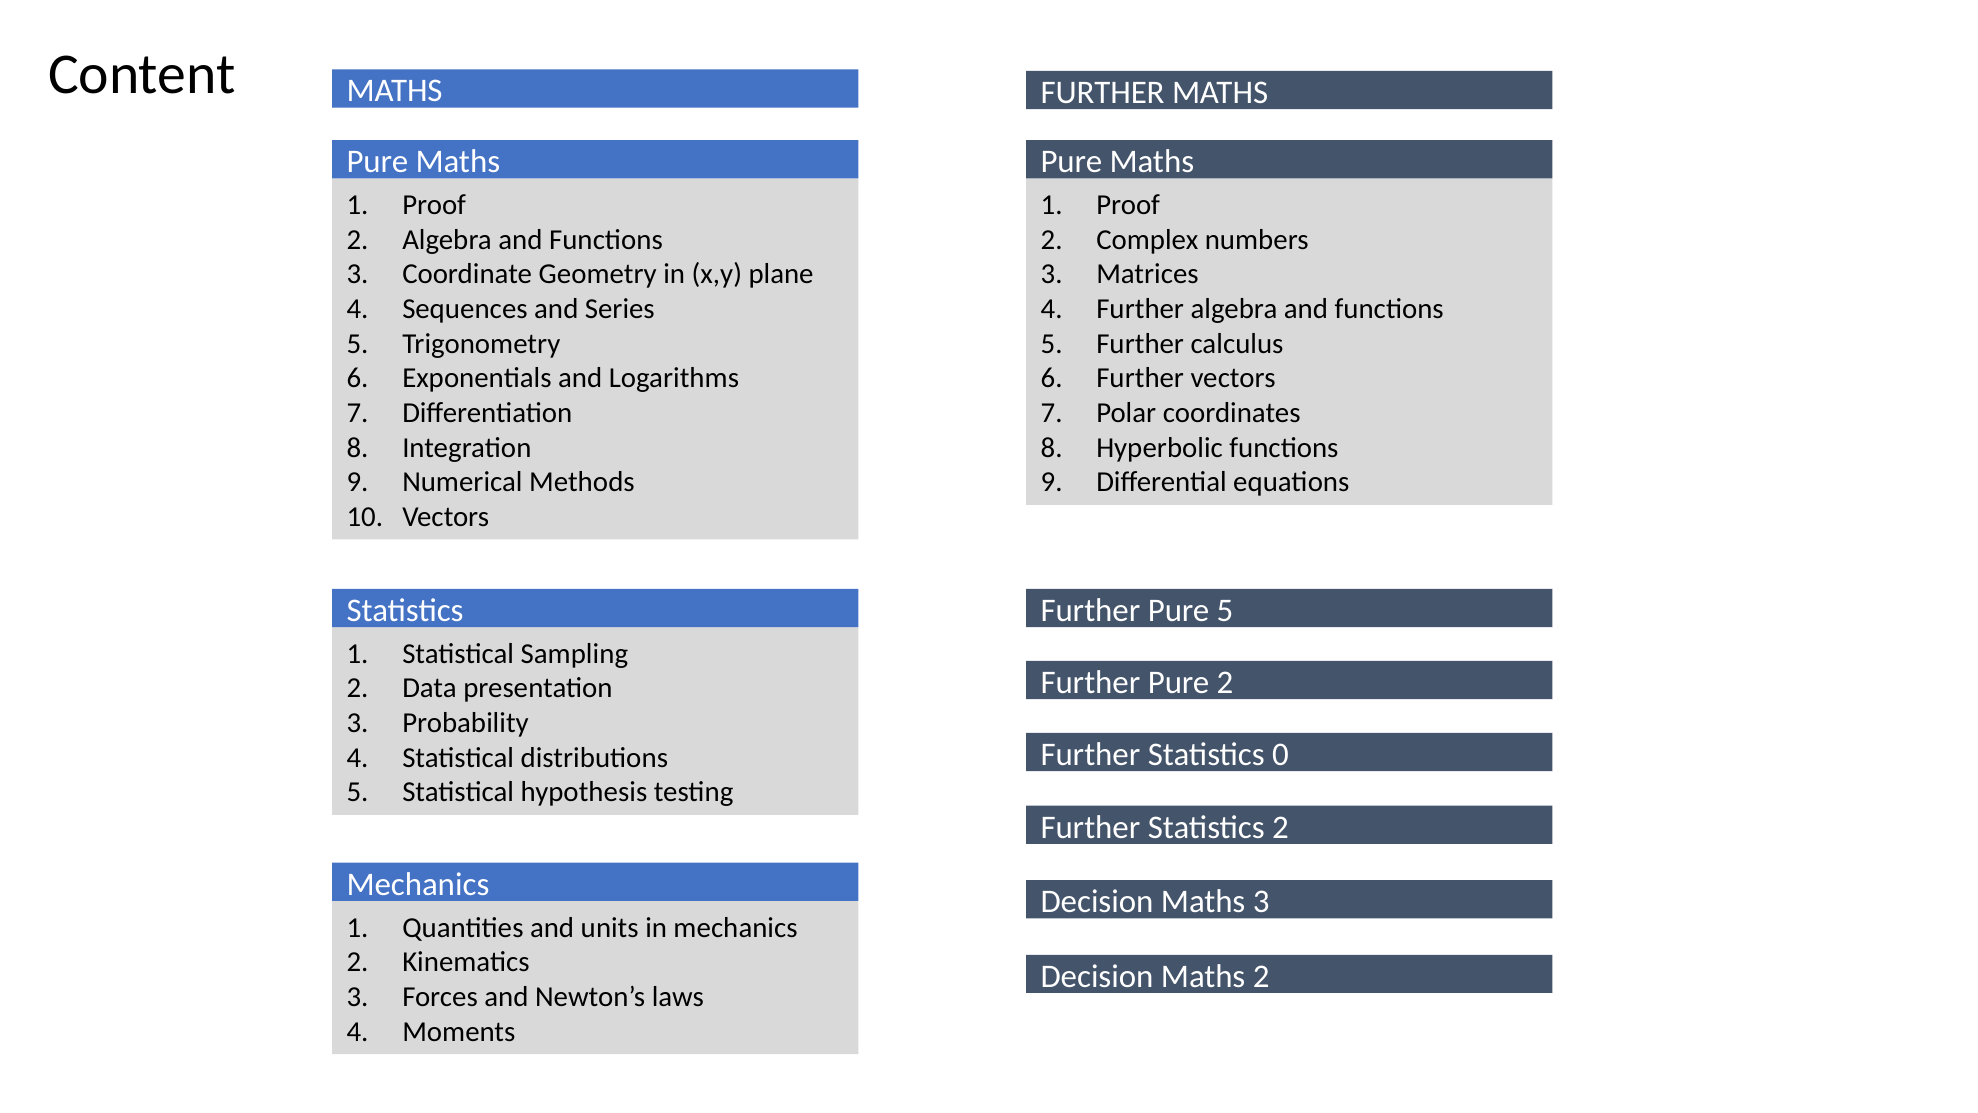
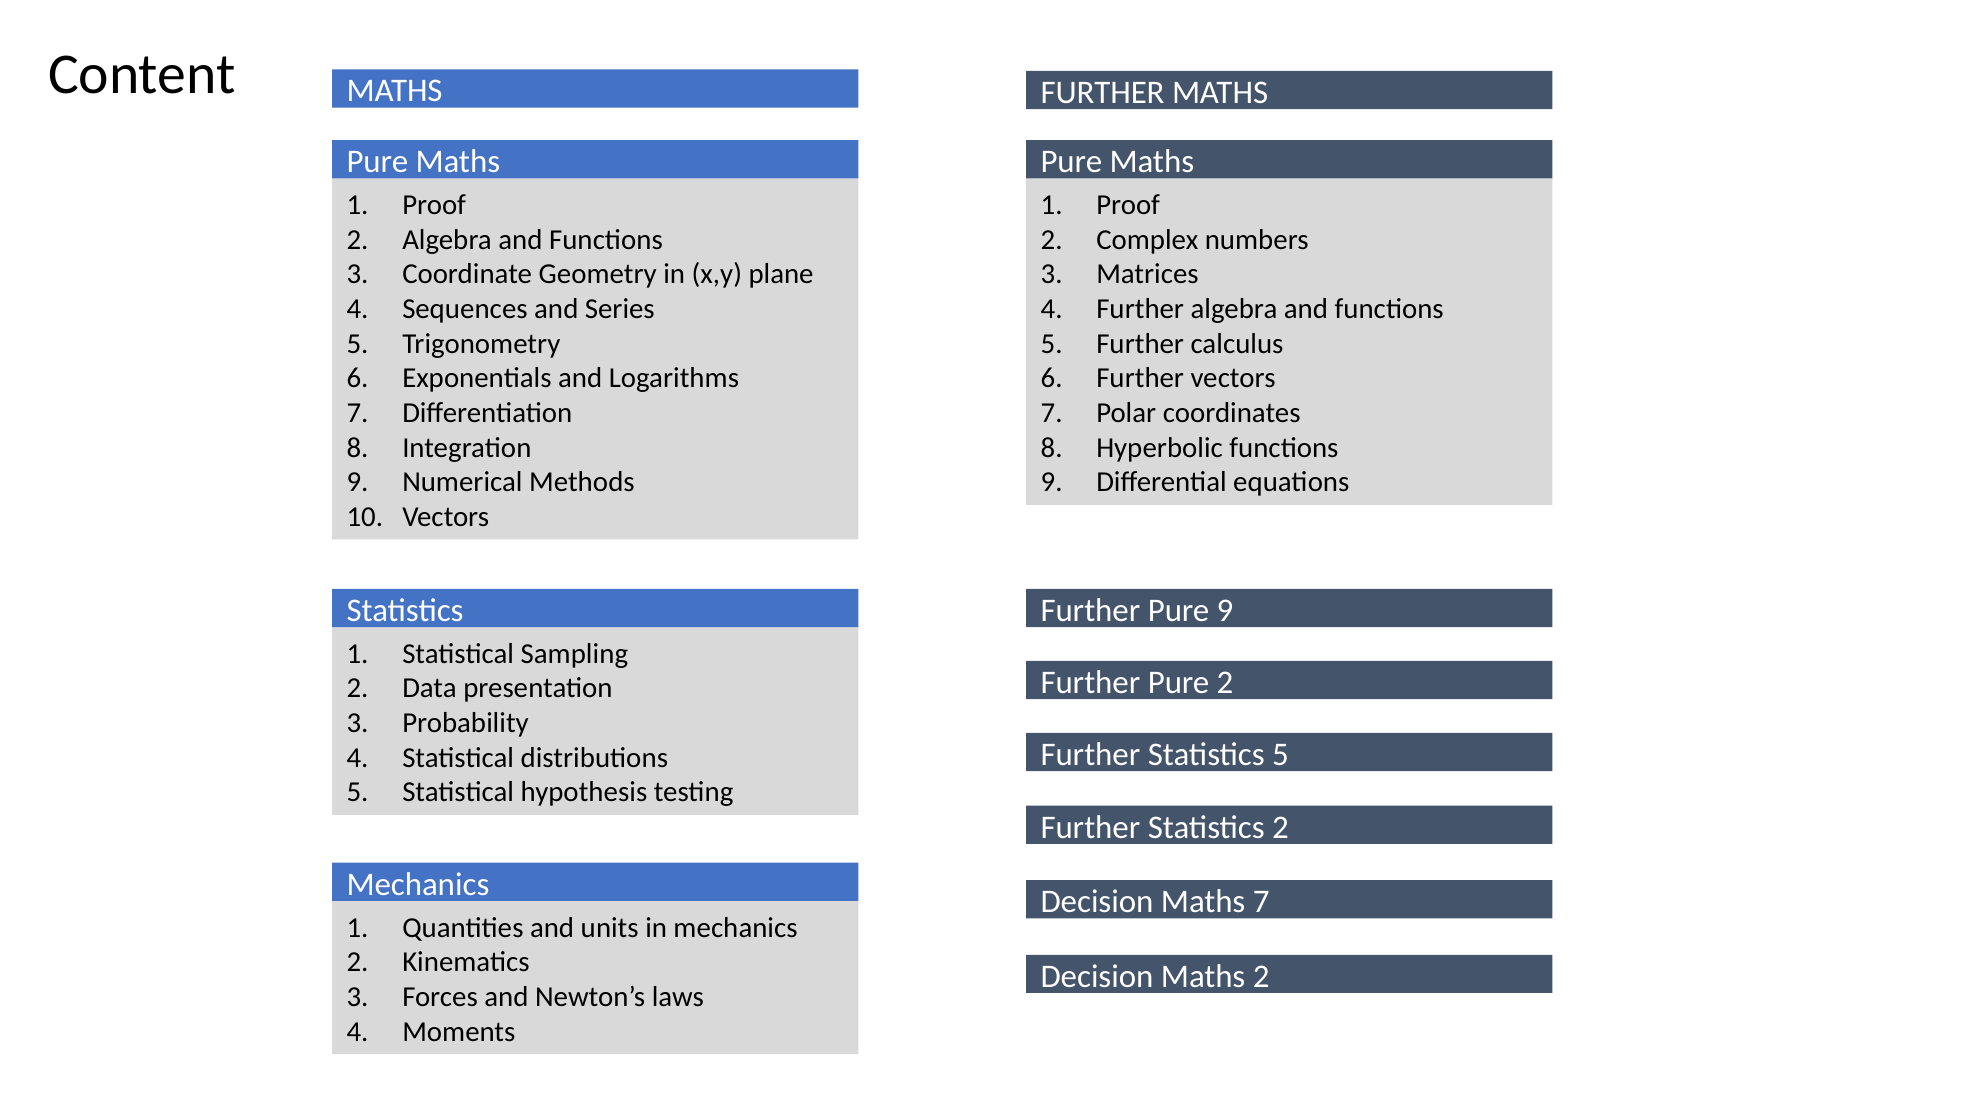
Pure 5: 5 -> 9
Statistics 0: 0 -> 5
Maths 3: 3 -> 7
